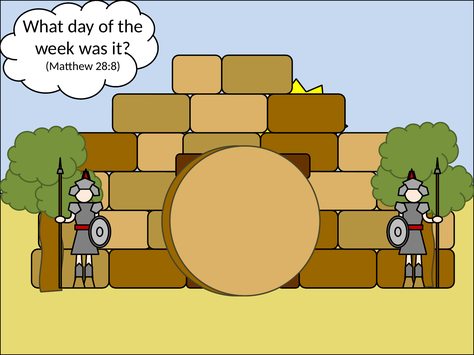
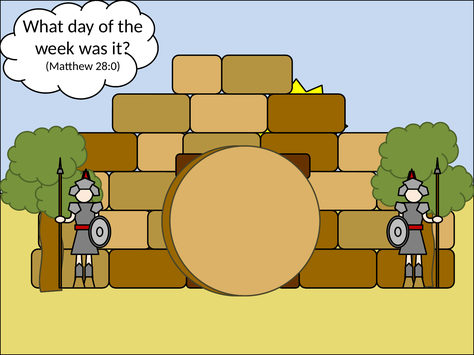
28:8: 28:8 -> 28:0
